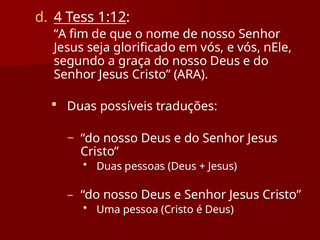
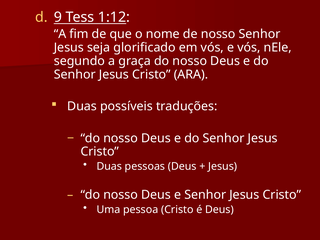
4: 4 -> 9
